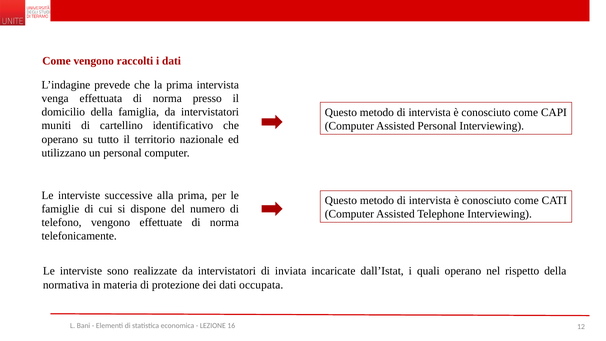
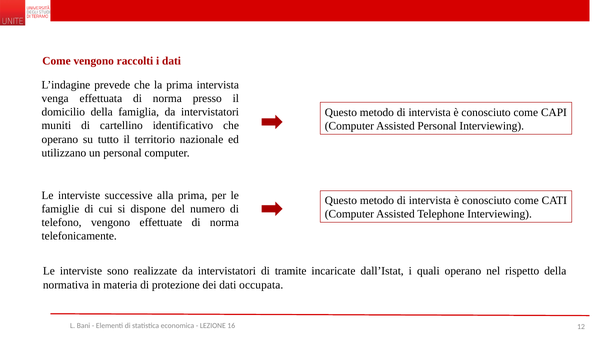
inviata: inviata -> tramite
